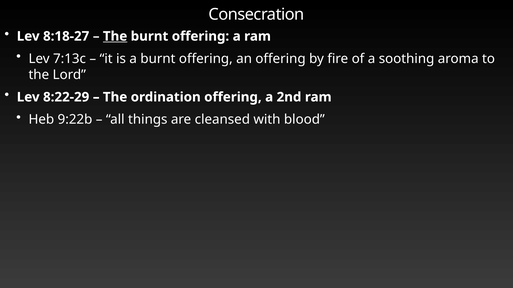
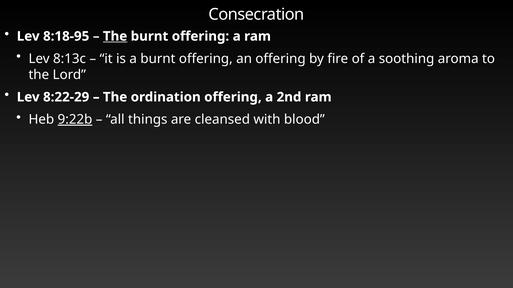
8:18-27: 8:18-27 -> 8:18-95
7:13c: 7:13c -> 8:13c
9:22b underline: none -> present
